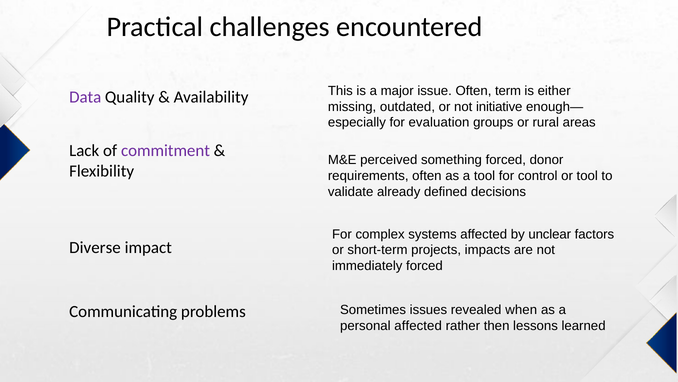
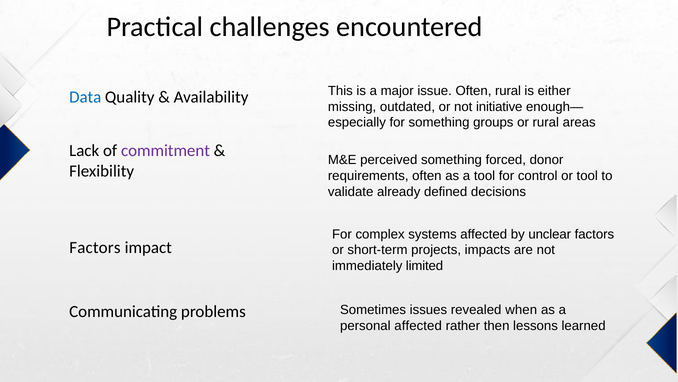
Often term: term -> rural
Data colour: purple -> blue
for evaluation: evaluation -> something
Diverse at (95, 247): Diverse -> Factors
immediately forced: forced -> limited
